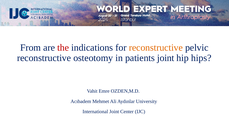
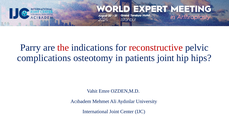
From: From -> Parry
reconstructive at (156, 48) colour: orange -> red
reconstructive at (44, 58): reconstructive -> complications
